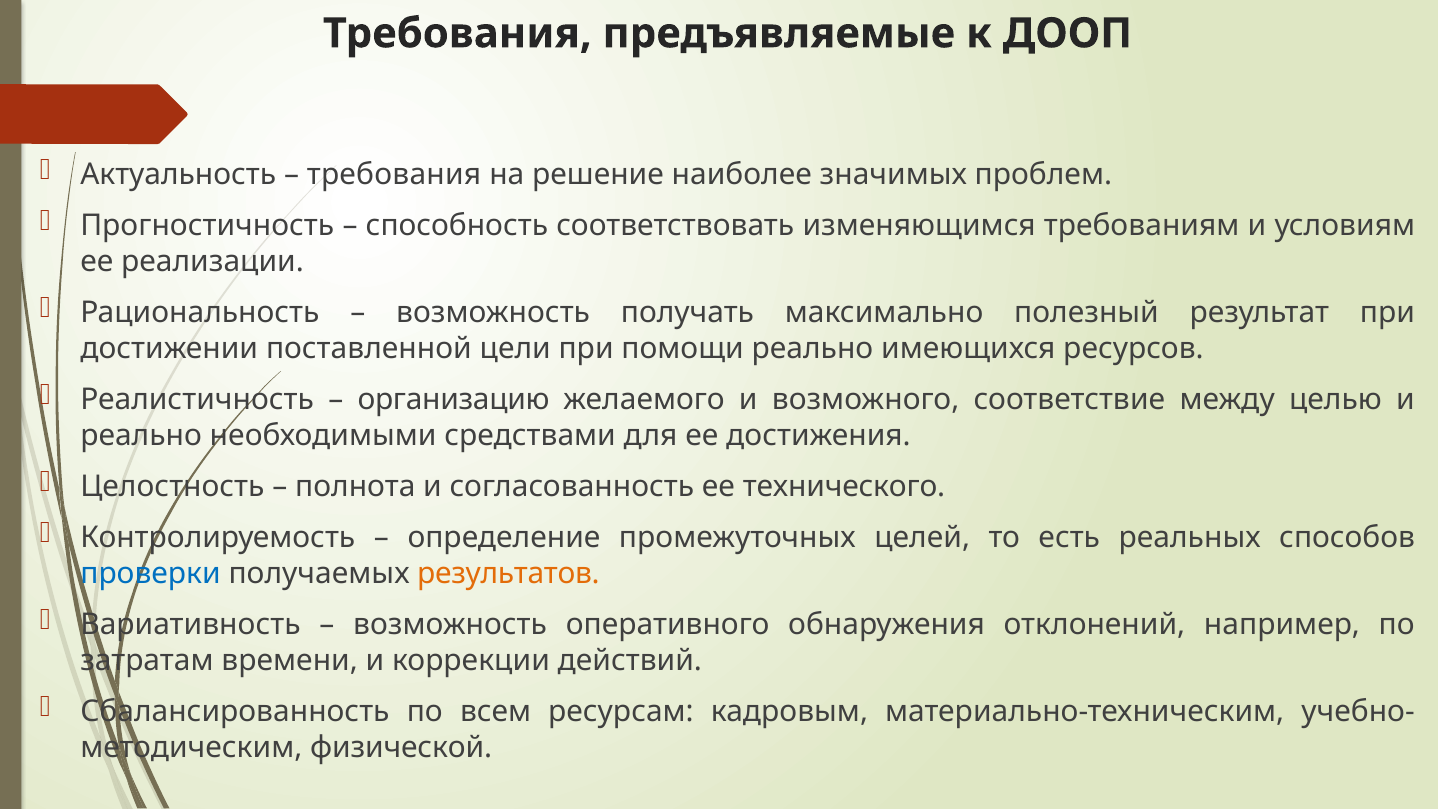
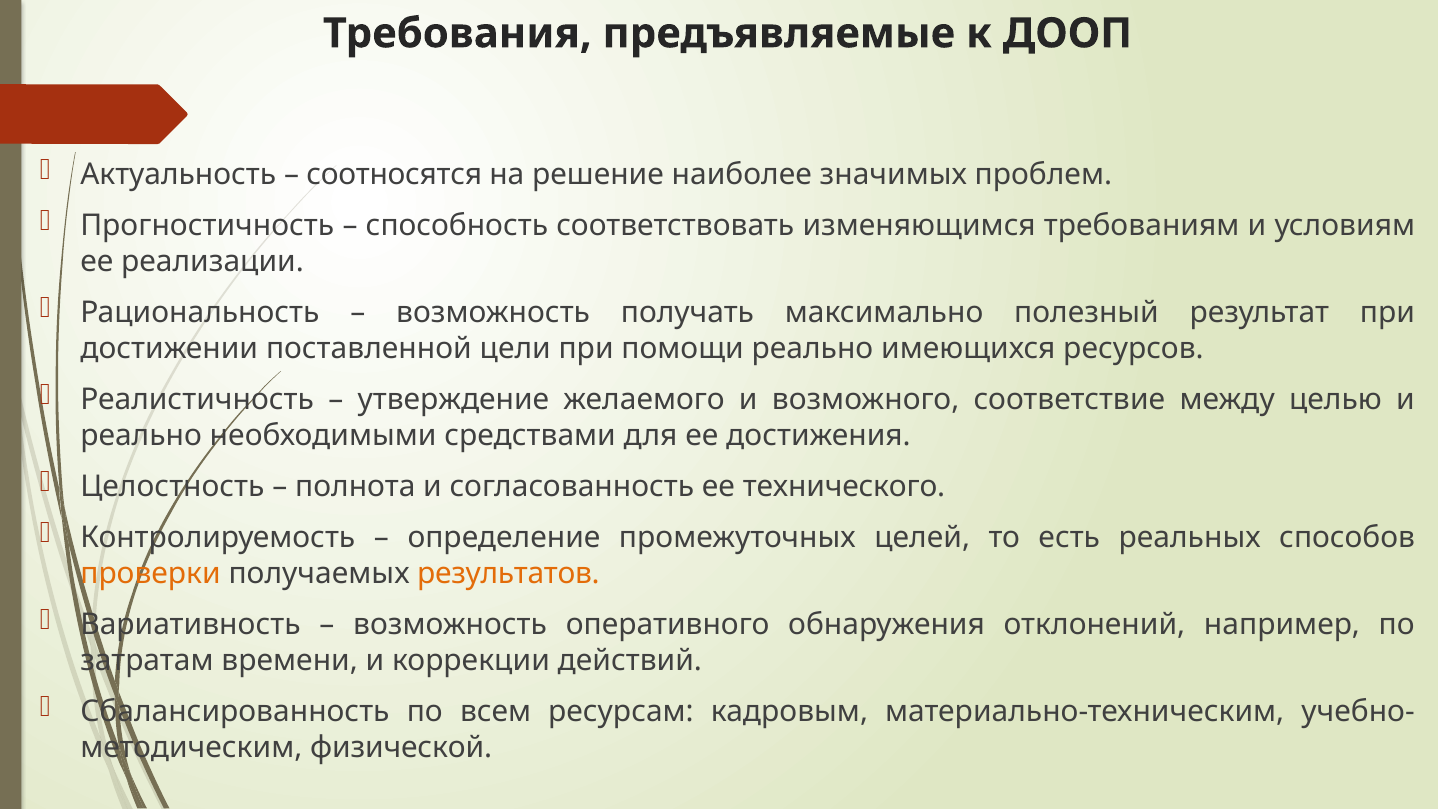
требования at (394, 174): требования -> соотносятся
организацию: организацию -> утверждение
проверки colour: blue -> orange
